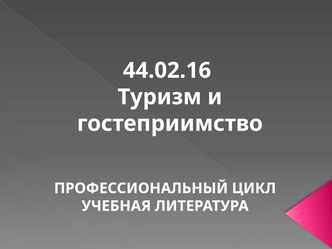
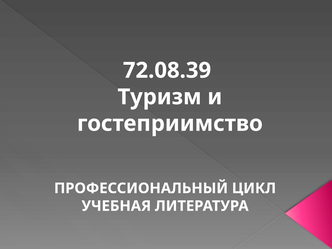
44.02.16: 44.02.16 -> 72.08.39
